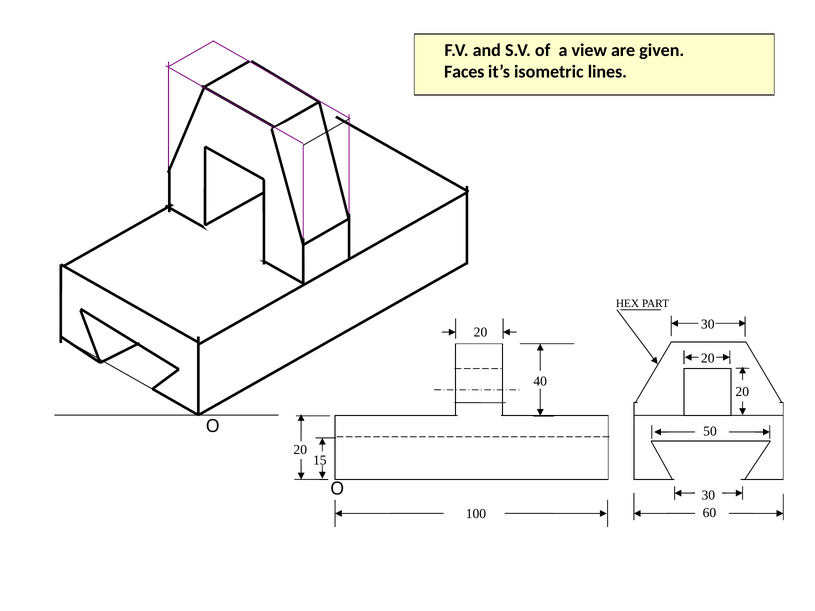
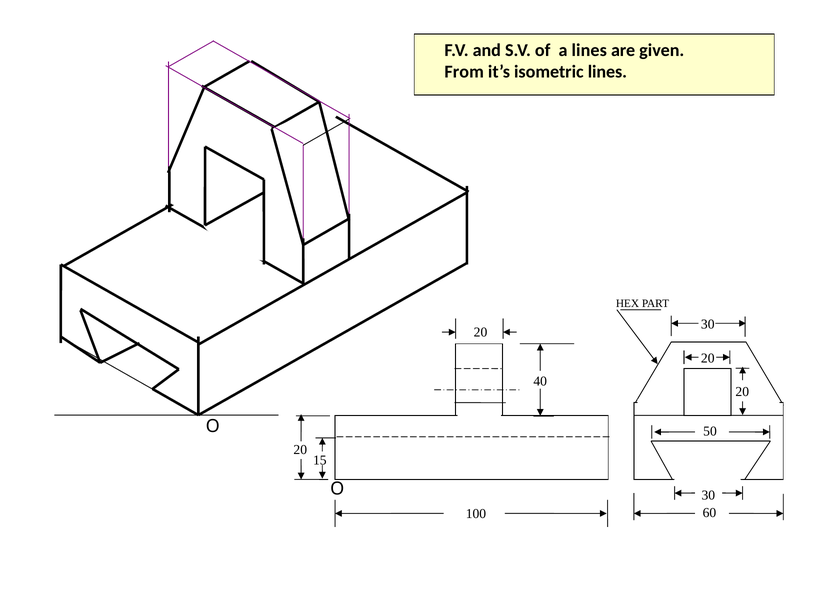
a view: view -> lines
Faces: Faces -> From
